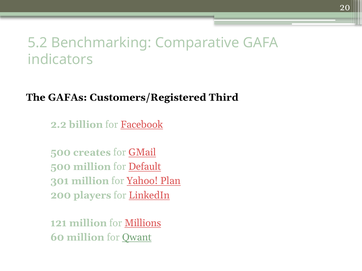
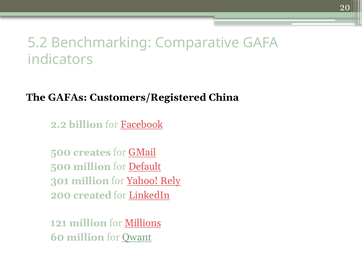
Third: Third -> China
Plan: Plan -> Rely
players: players -> created
